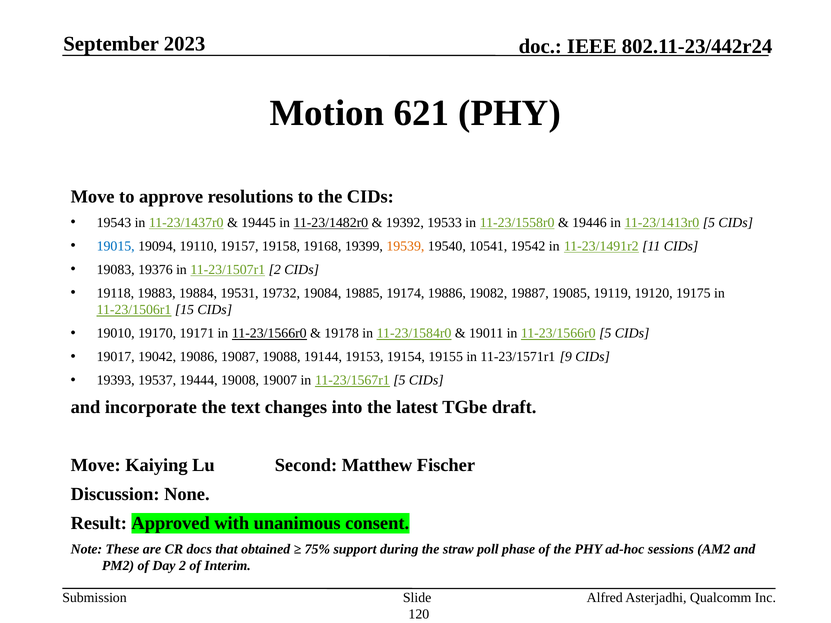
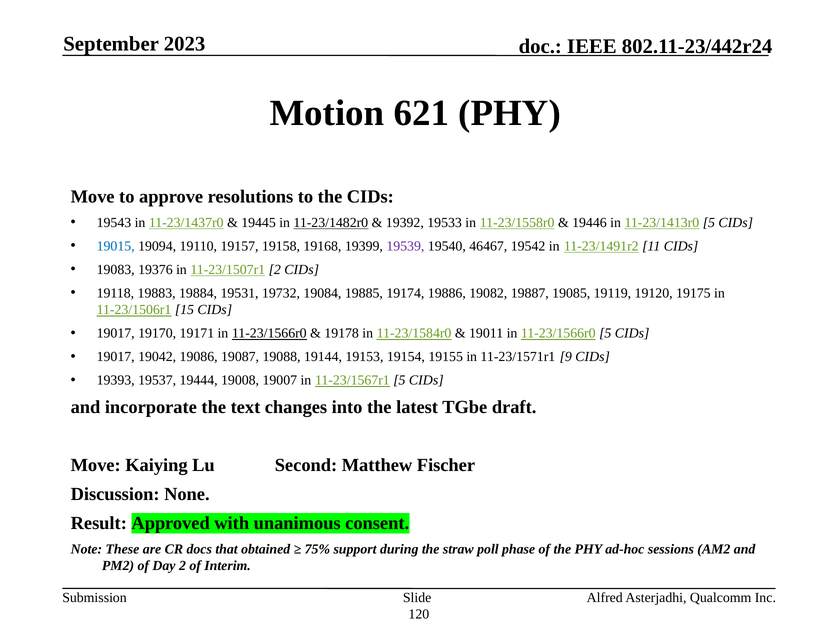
19539 colour: orange -> purple
10541: 10541 -> 46467
19010 at (116, 333): 19010 -> 19017
